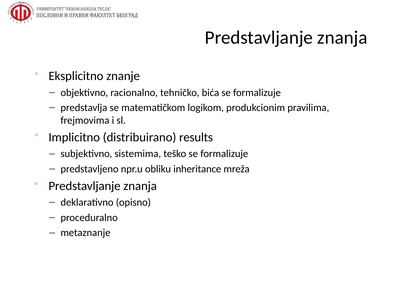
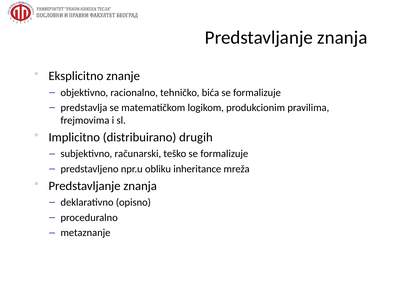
results: results -> drugih
sistemima: sistemima -> računarski
